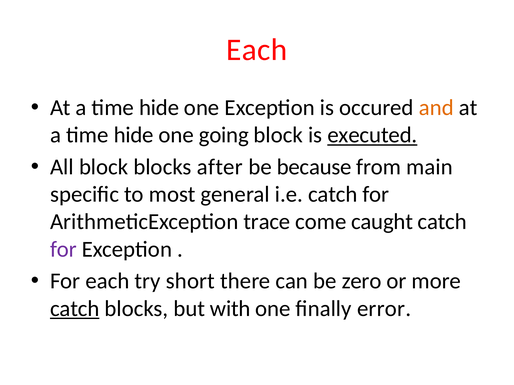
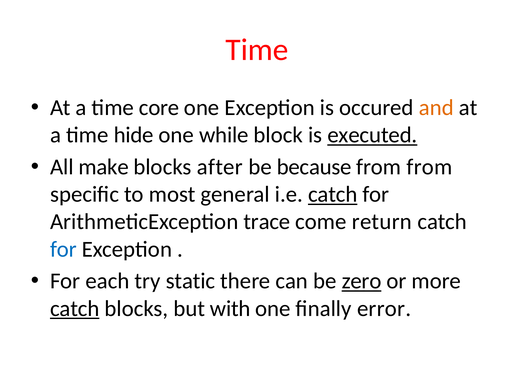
Each at (257, 50): Each -> Time
hide at (159, 108): hide -> core
going: going -> while
All block: block -> make
from main: main -> from
catch at (333, 195) underline: none -> present
caught: caught -> return
for at (63, 250) colour: purple -> blue
short: short -> static
zero underline: none -> present
